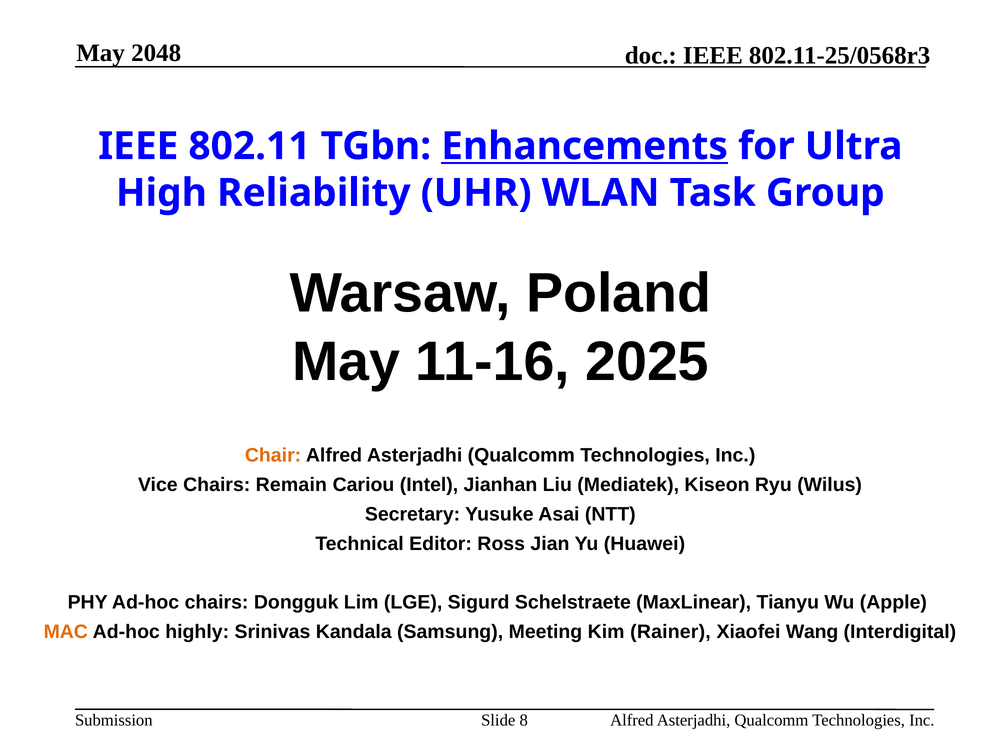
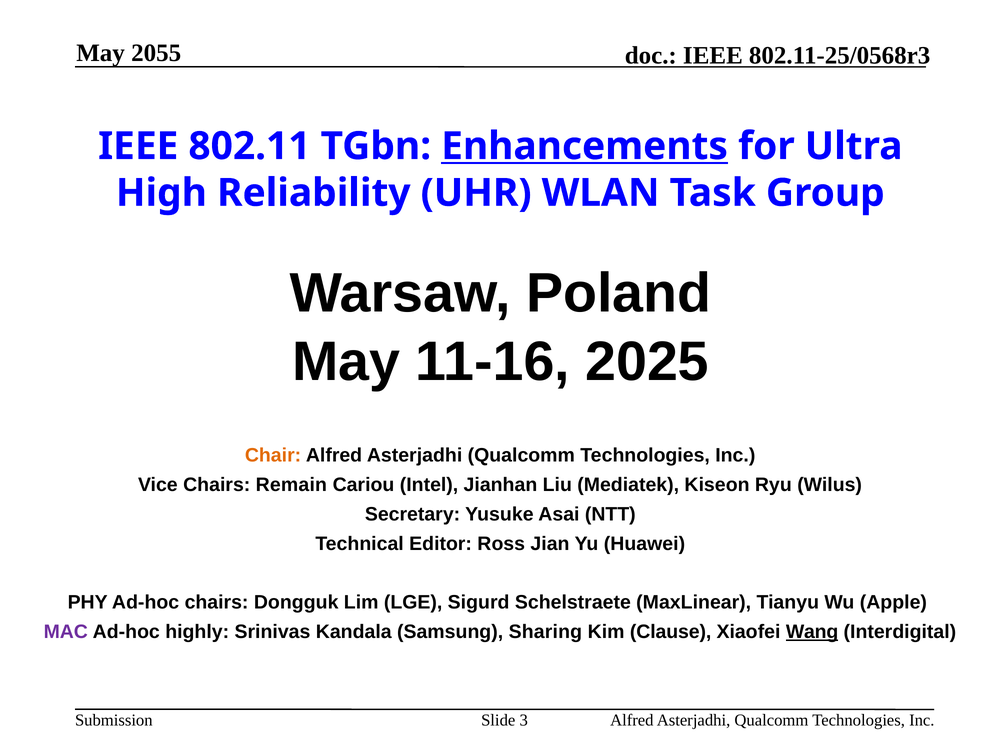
2048: 2048 -> 2055
MAC colour: orange -> purple
Meeting: Meeting -> Sharing
Rainer: Rainer -> Clause
Wang underline: none -> present
8: 8 -> 3
